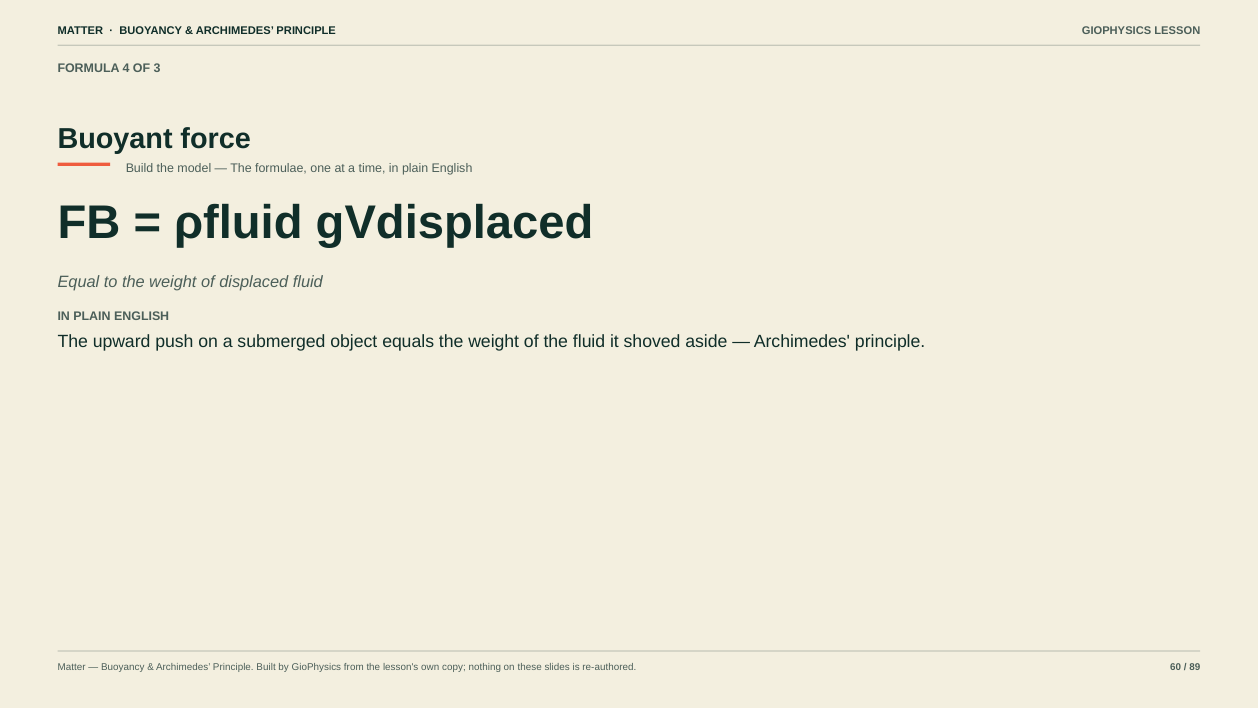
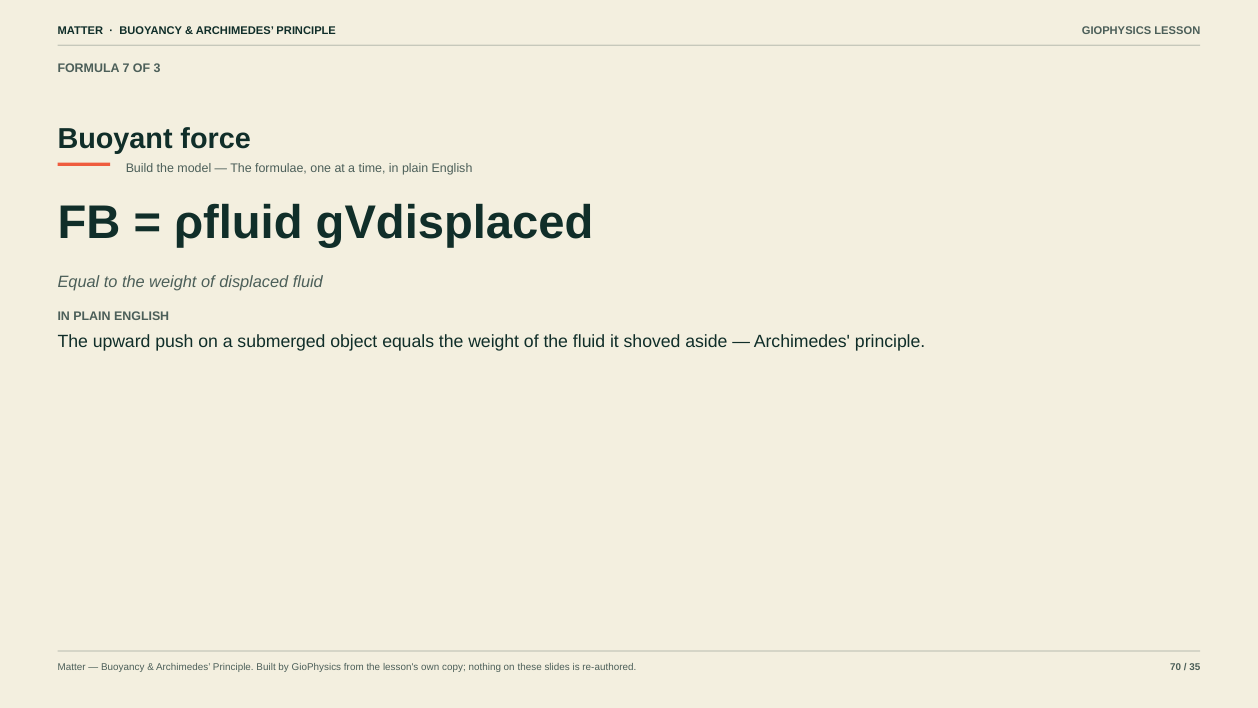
4: 4 -> 7
60: 60 -> 70
89: 89 -> 35
